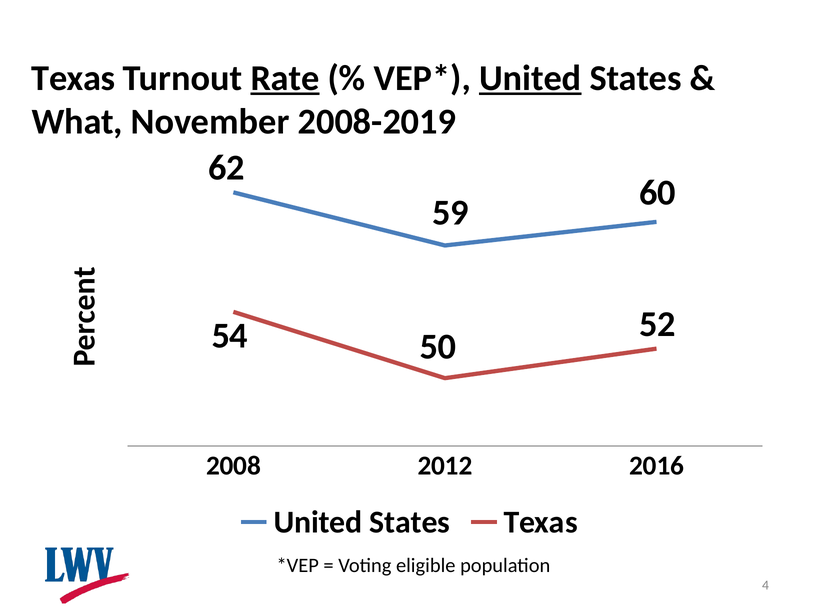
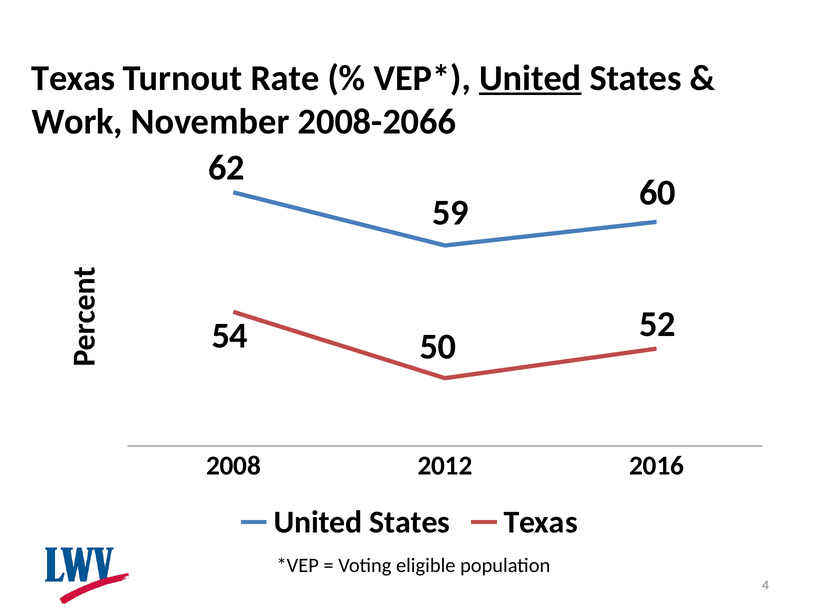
Rate underline: present -> none
What: What -> Work
2008-2019: 2008-2019 -> 2008-2066
